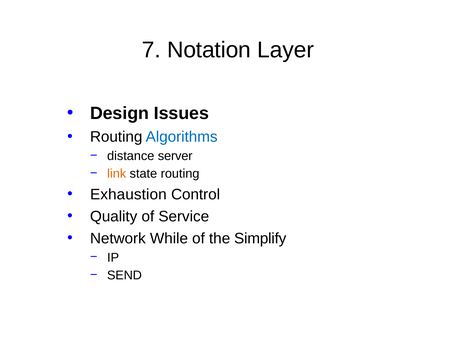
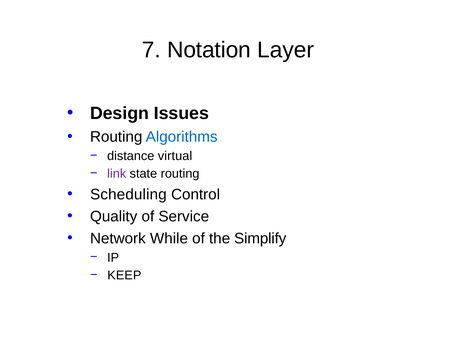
server: server -> virtual
link colour: orange -> purple
Exhaustion: Exhaustion -> Scheduling
SEND: SEND -> KEEP
